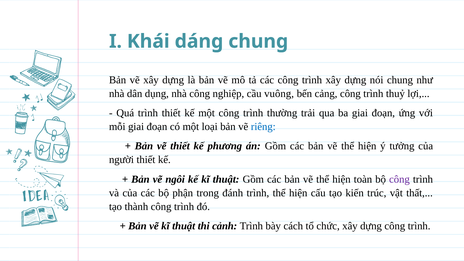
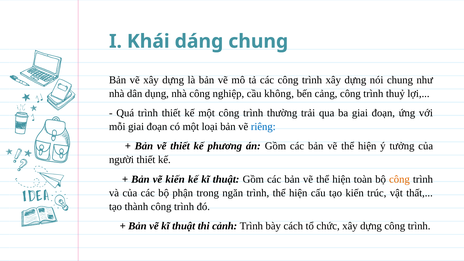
vuông: vuông -> không
vẽ ngôi: ngôi -> kiến
công at (399, 179) colour: purple -> orange
đánh: đánh -> ngăn
